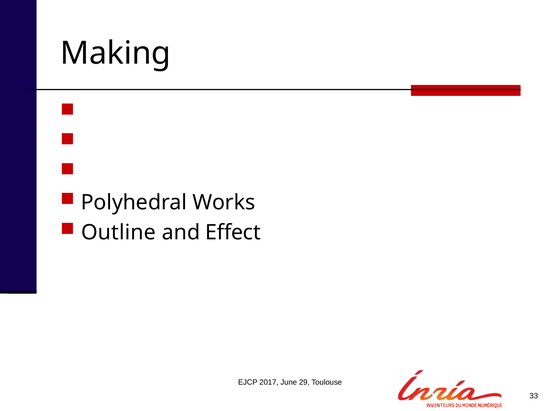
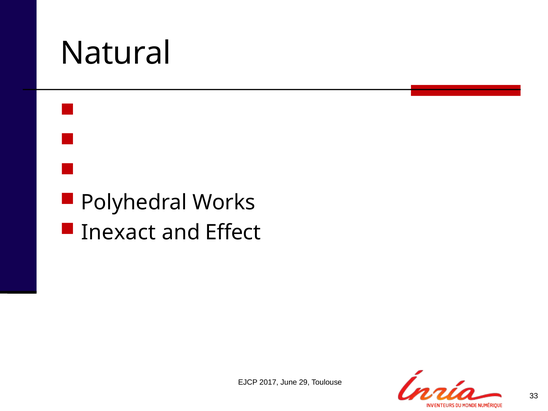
Making: Making -> Natural
Outline: Outline -> Inexact
